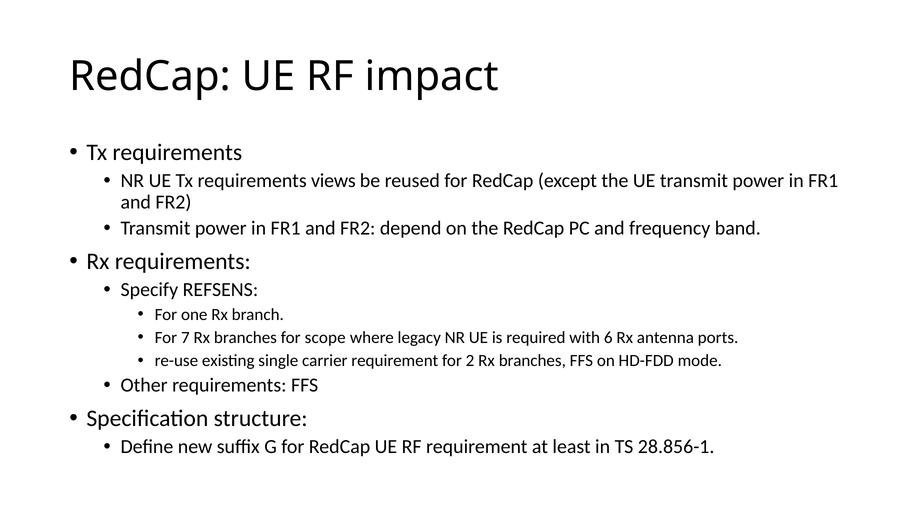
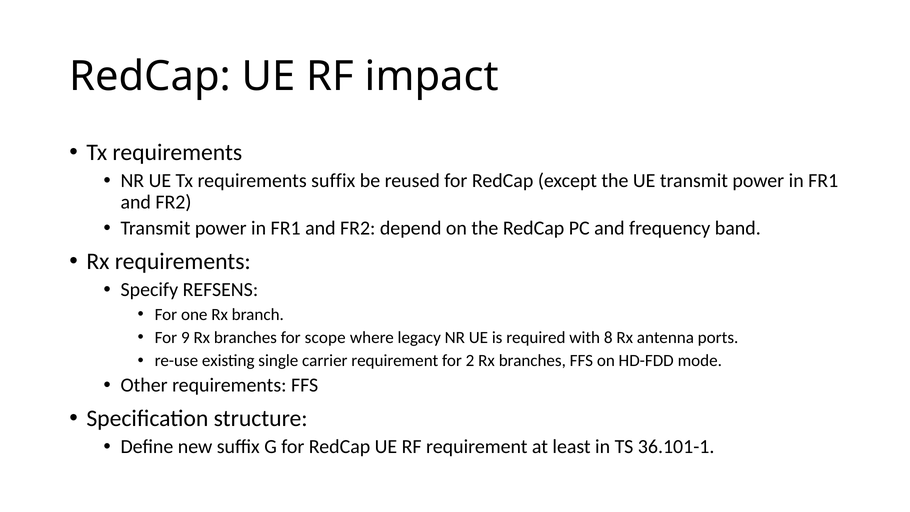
requirements views: views -> suffix
7: 7 -> 9
6: 6 -> 8
28.856-1: 28.856-1 -> 36.101-1
